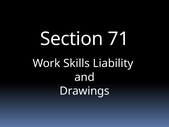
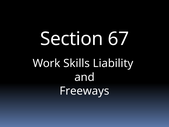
71: 71 -> 67
Drawings: Drawings -> Freeways
